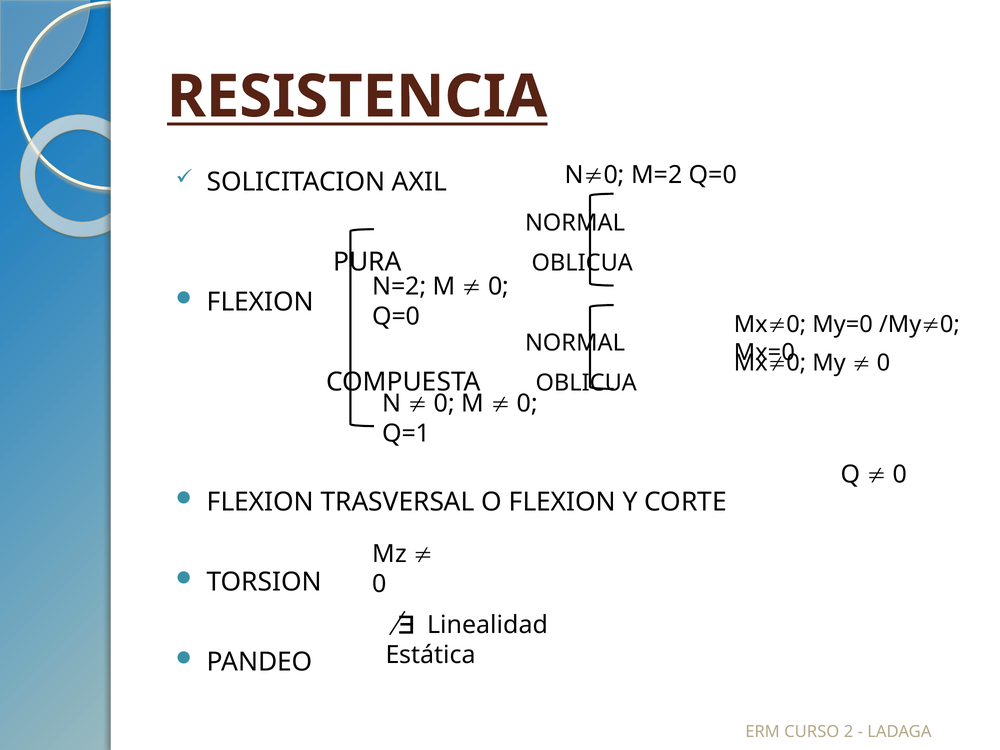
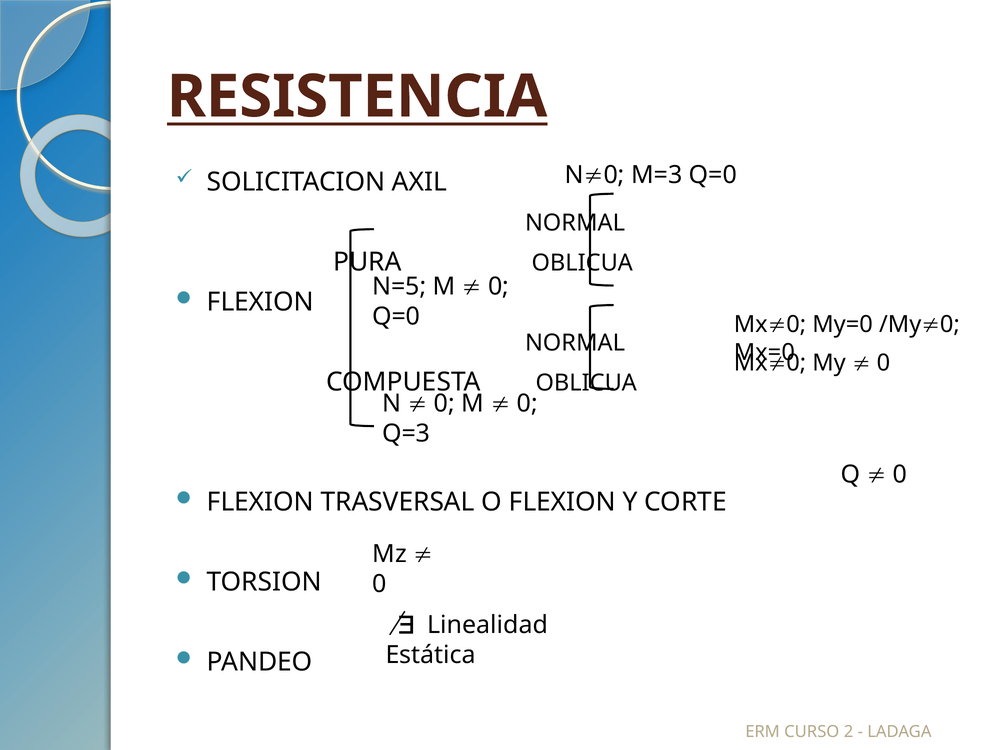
M=2: M=2 -> M=3
N=2: N=2 -> N=5
Q=1: Q=1 -> Q=3
